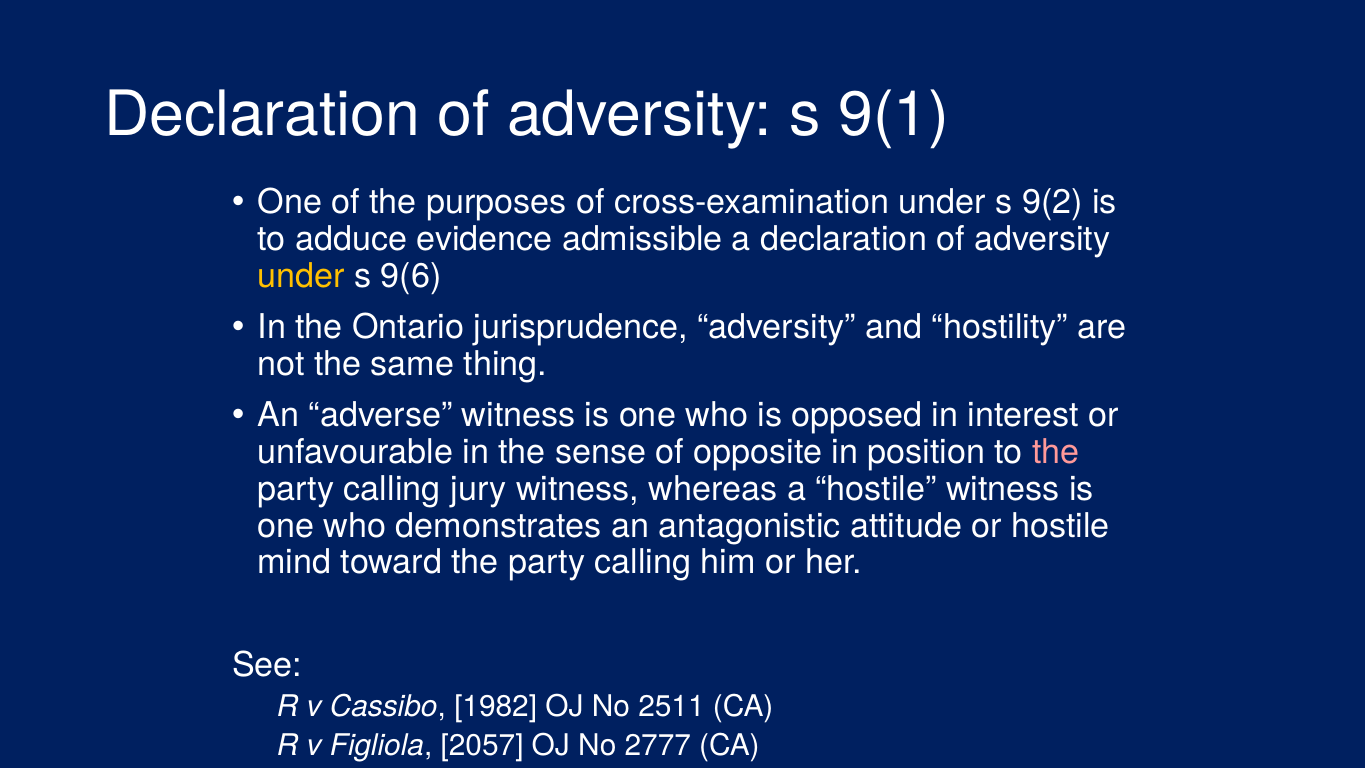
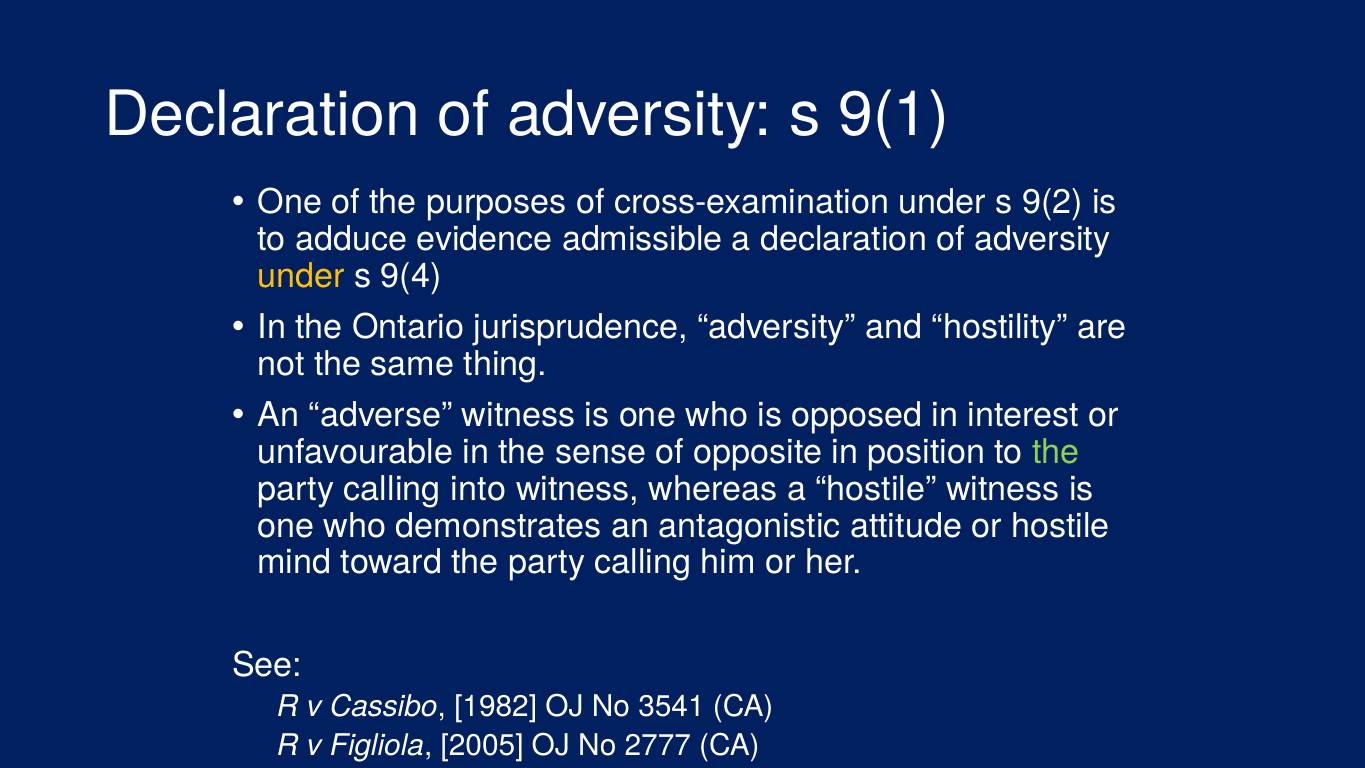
9(6: 9(6 -> 9(4
the at (1056, 452) colour: pink -> light green
jury: jury -> into
2511: 2511 -> 3541
2057: 2057 -> 2005
